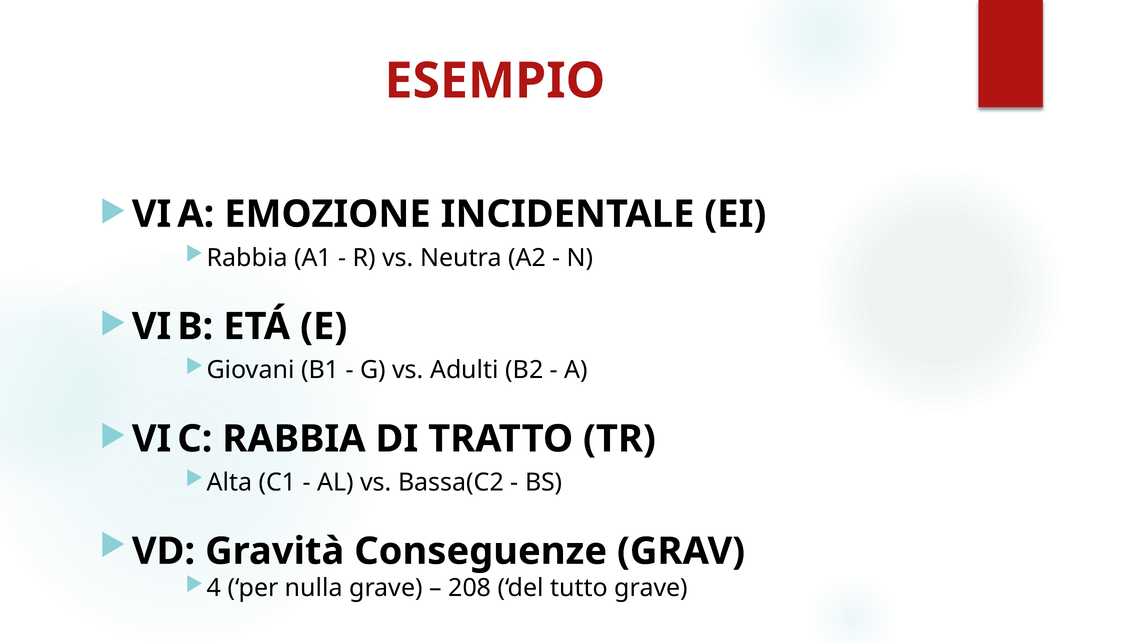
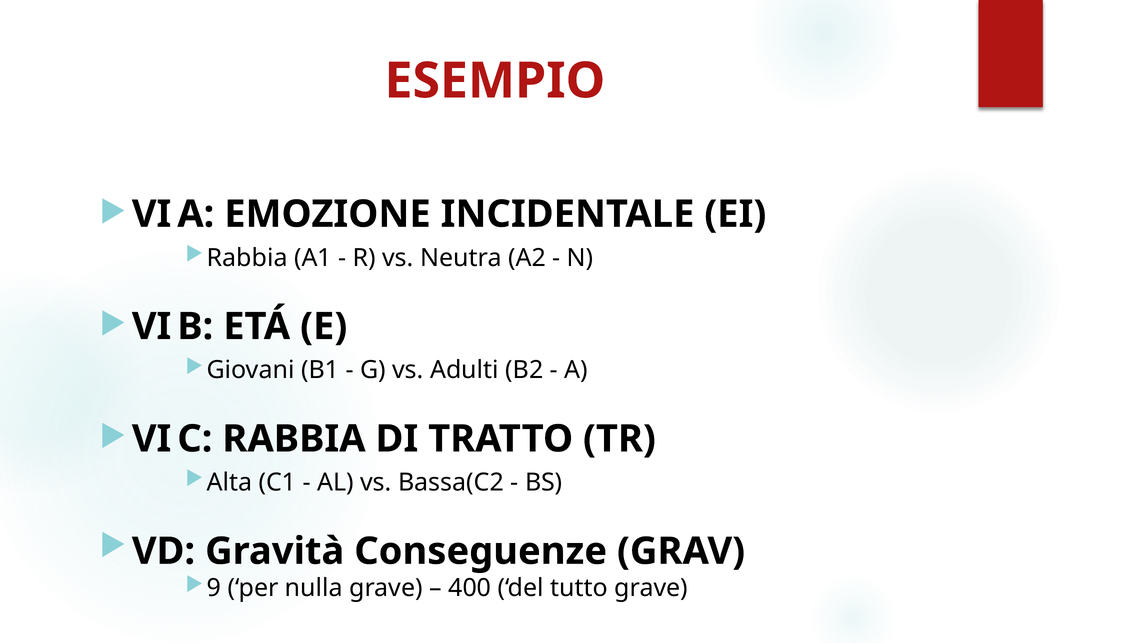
4: 4 -> 9
208: 208 -> 400
